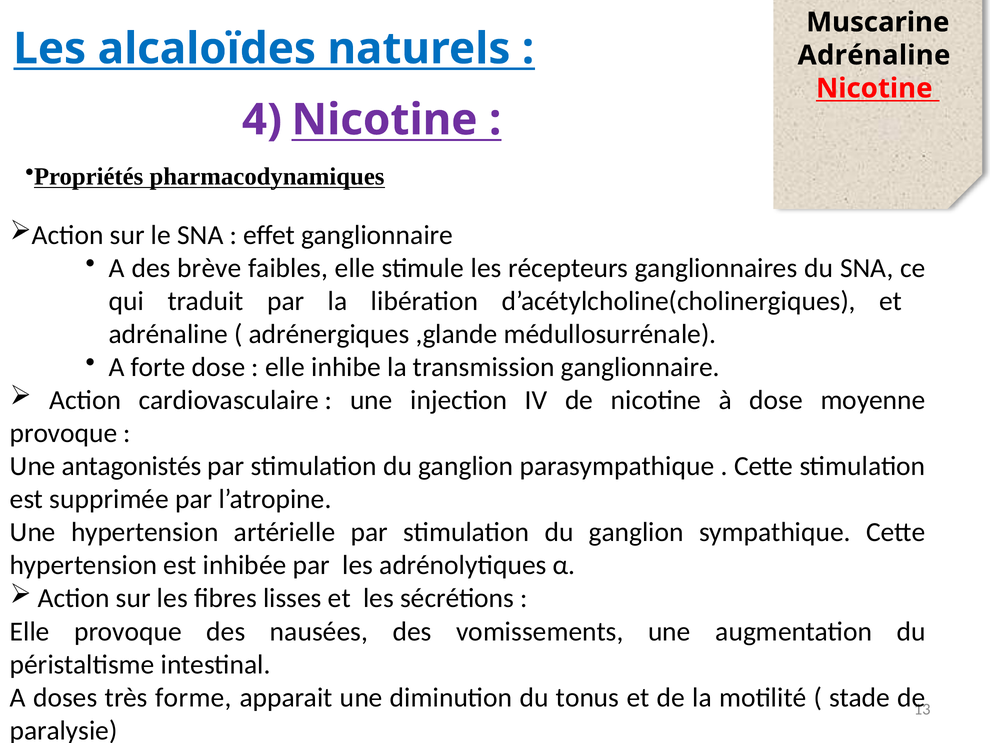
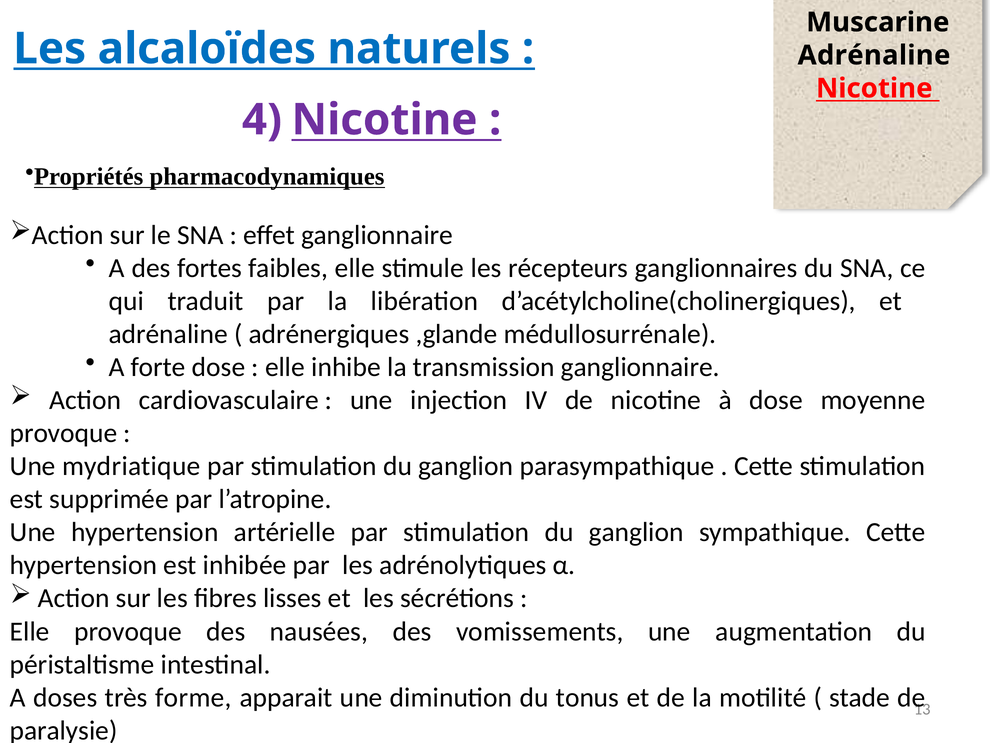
brève: brève -> fortes
antagonistés: antagonistés -> mydriatique
